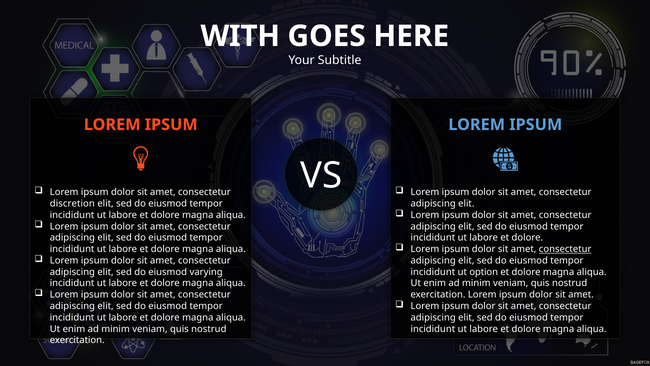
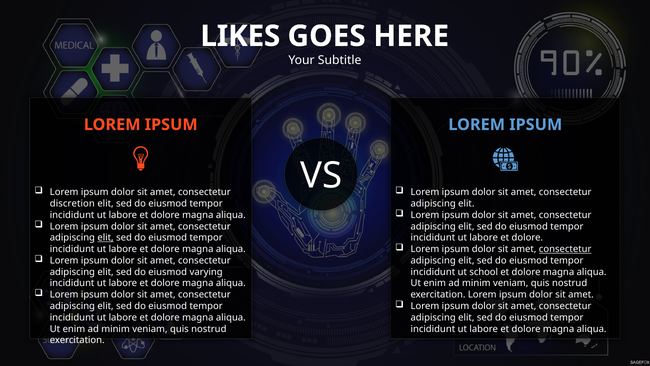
WITH: WITH -> LIKES
elit at (106, 238) underline: none -> present
option: option -> school
